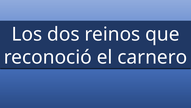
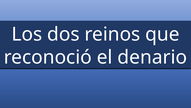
carnero: carnero -> denario
